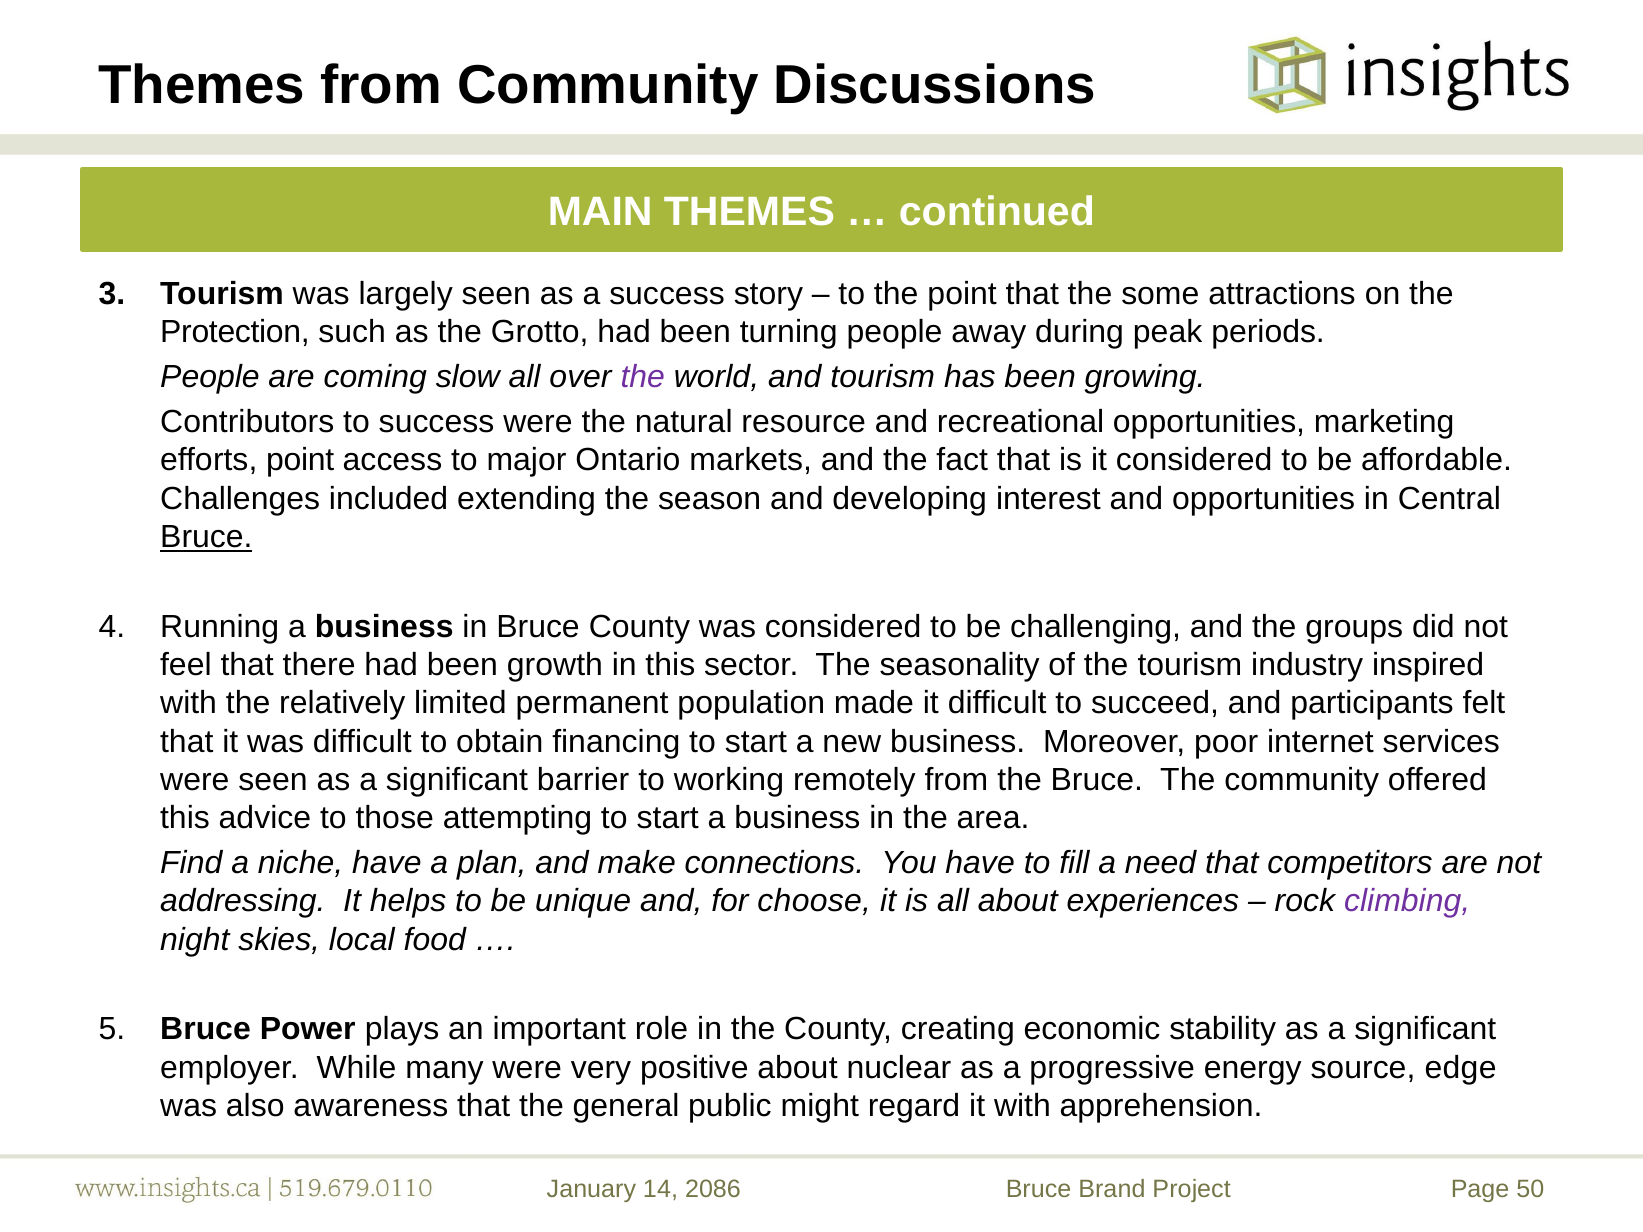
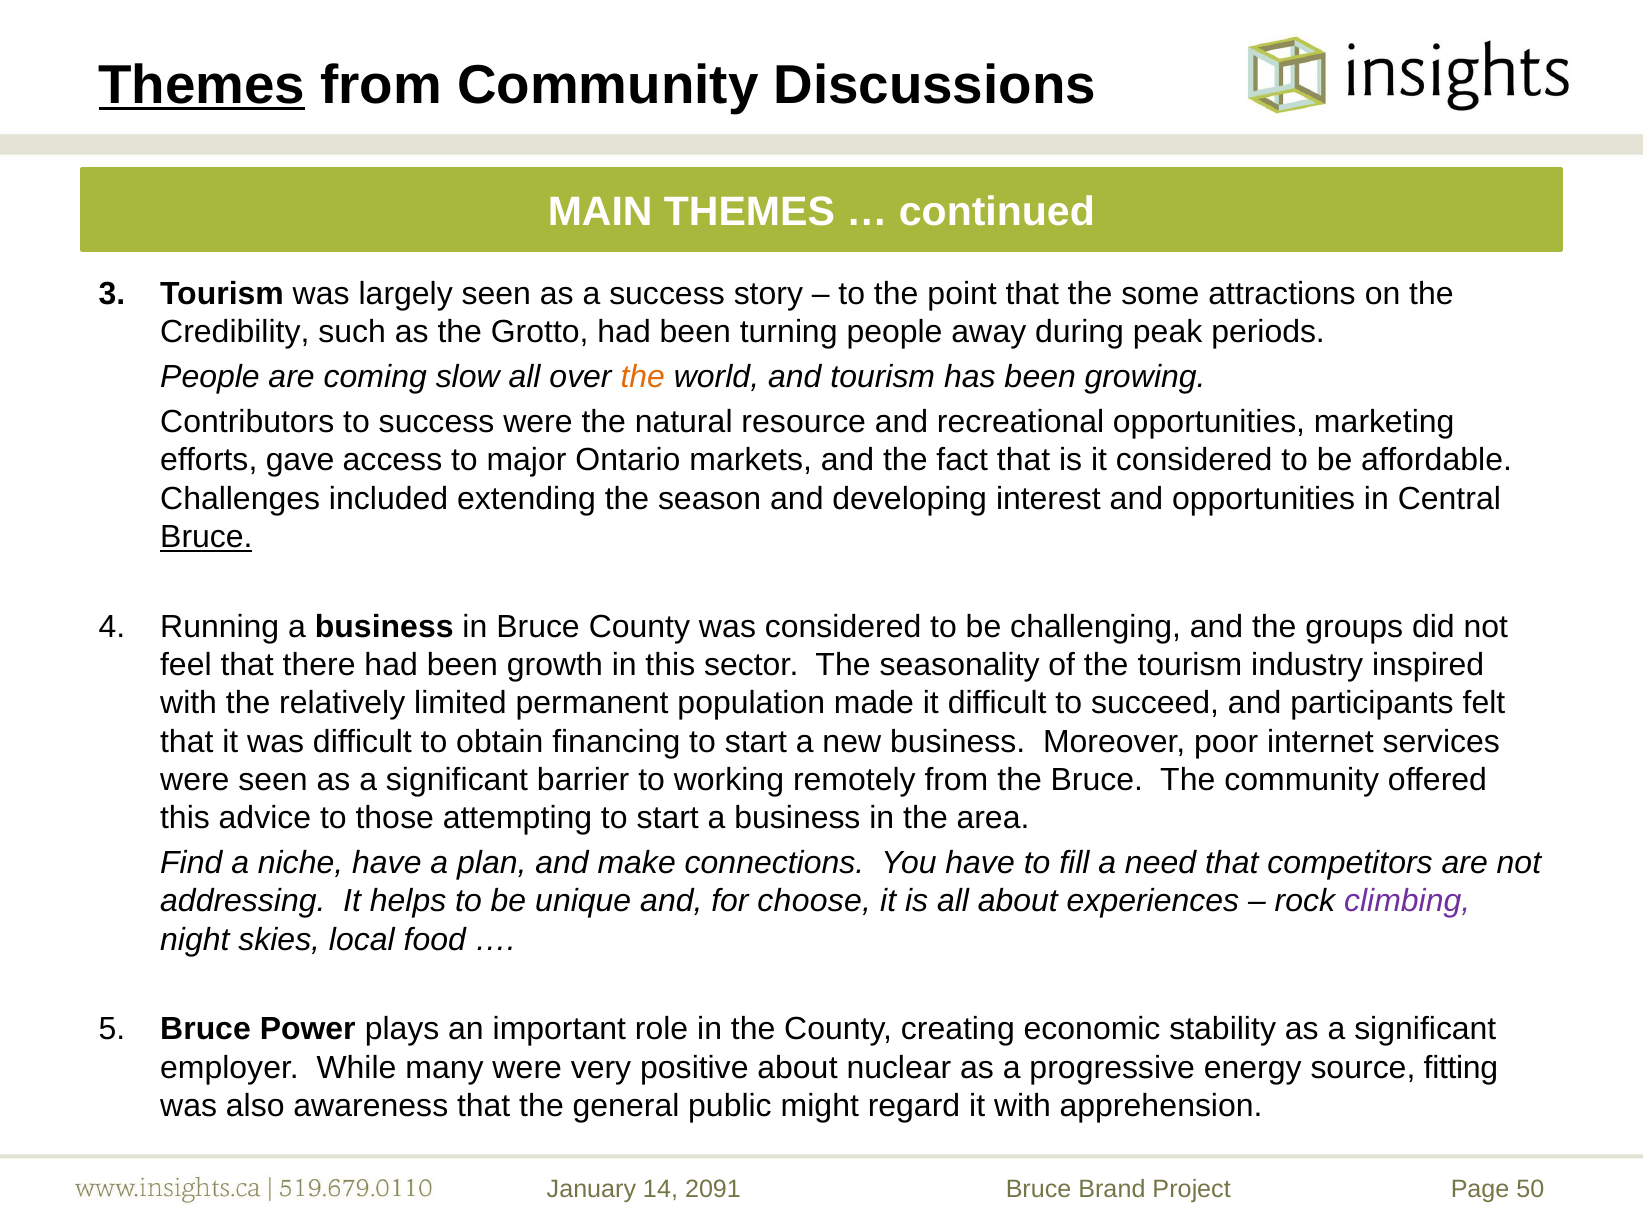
Themes at (202, 85) underline: none -> present
Protection: Protection -> Credibility
the at (643, 377) colour: purple -> orange
efforts point: point -> gave
edge: edge -> fitting
2086: 2086 -> 2091
